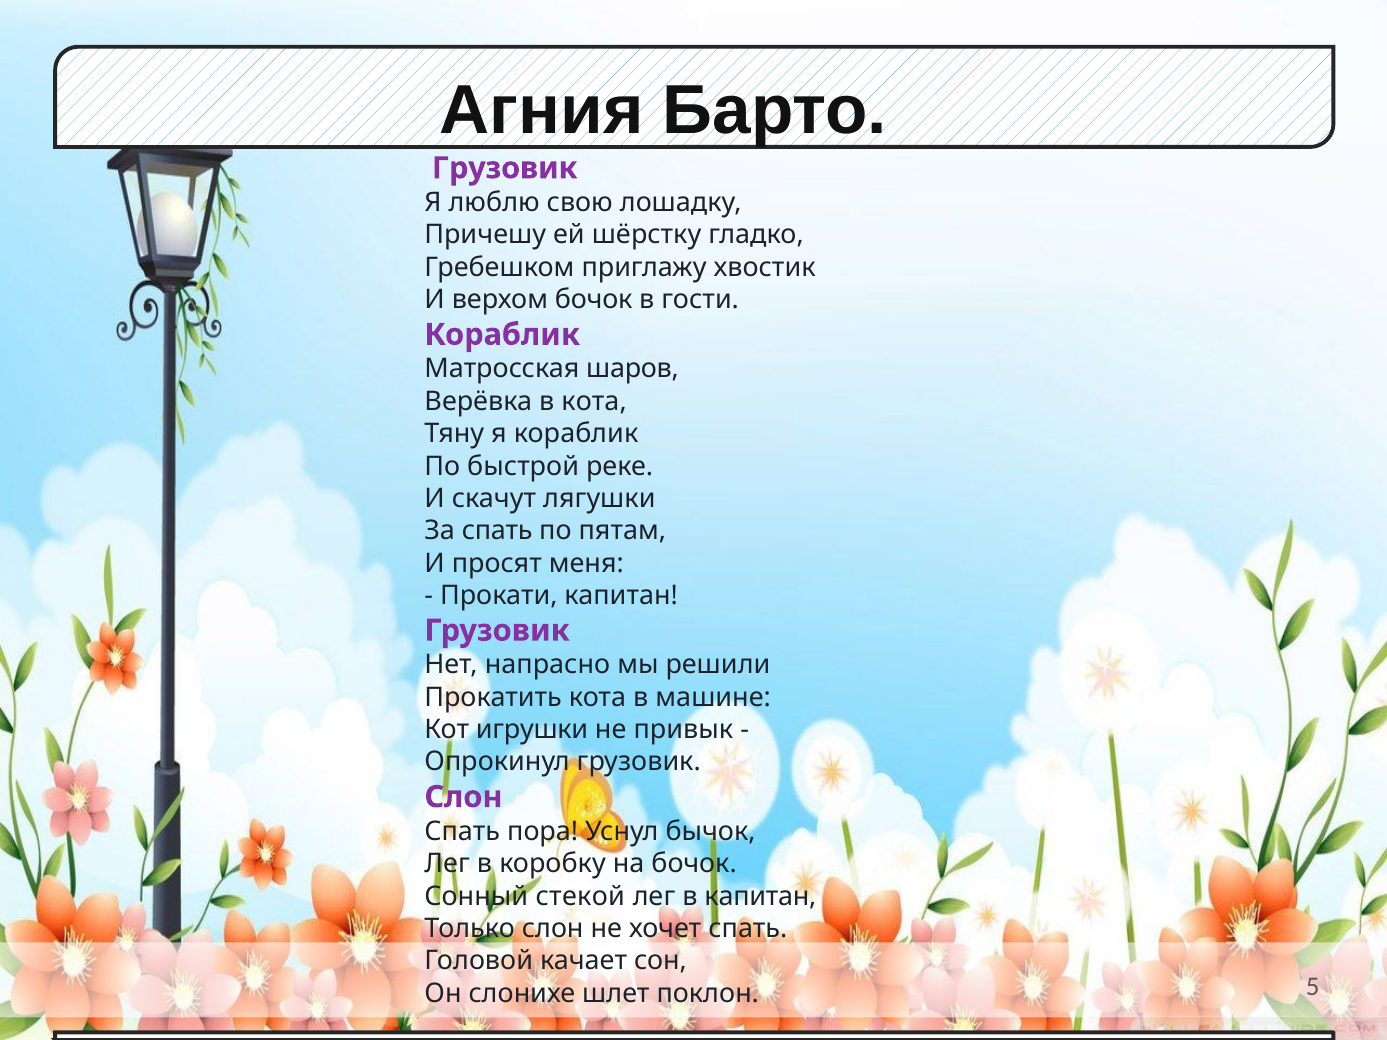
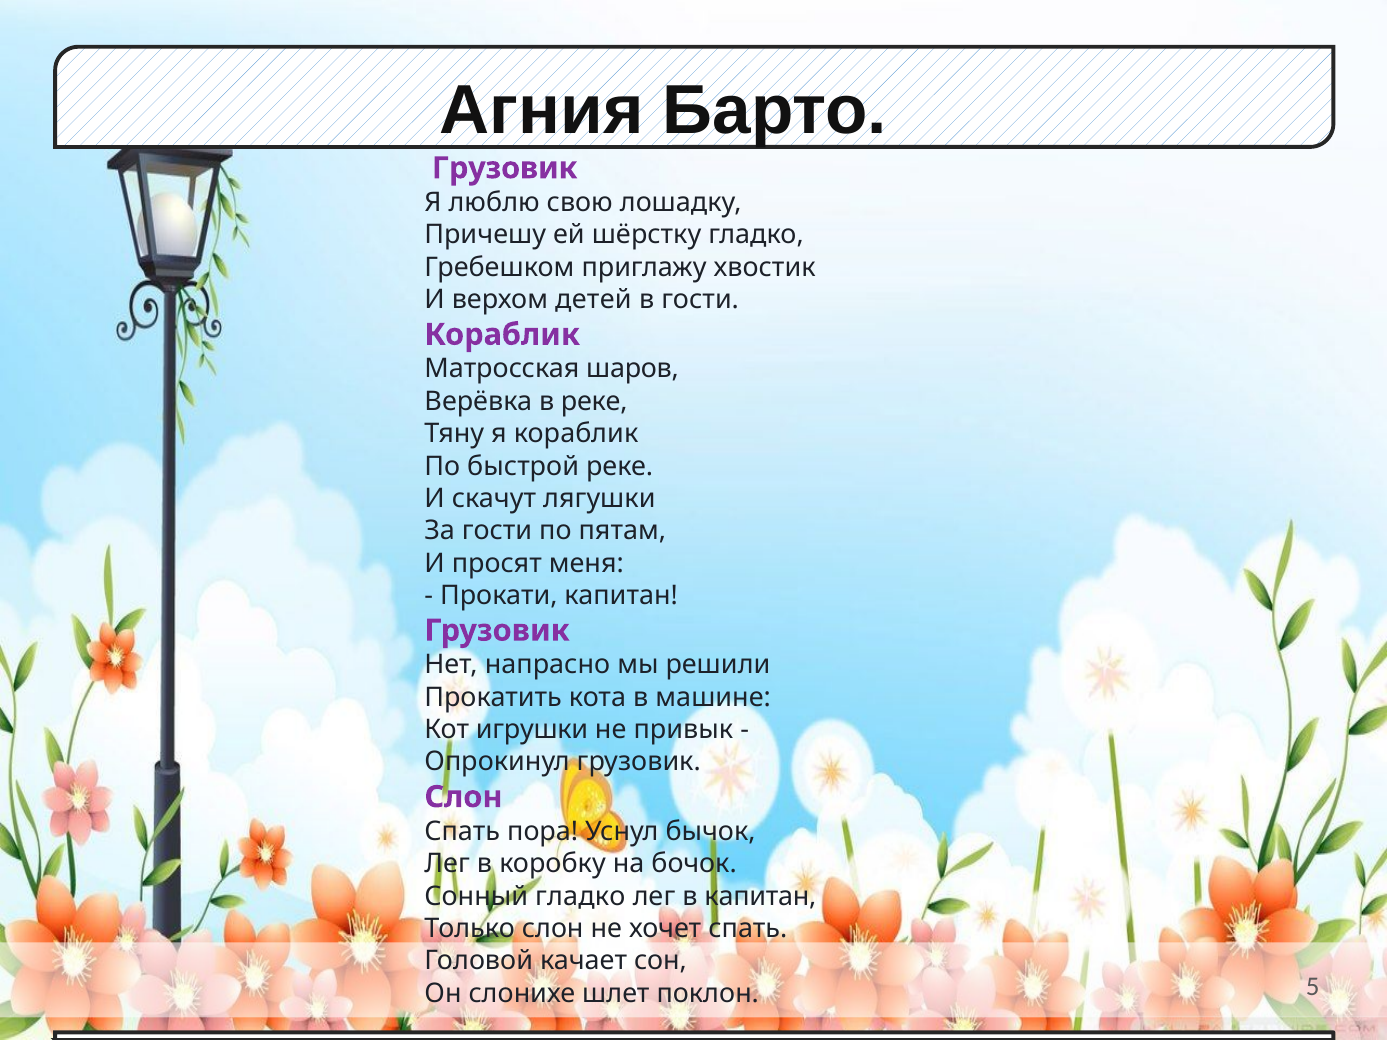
верхом бочок: бочок -> детей
в кота: кота -> реке
За спать: спать -> гости
Сонный стекой: стекой -> гладко
